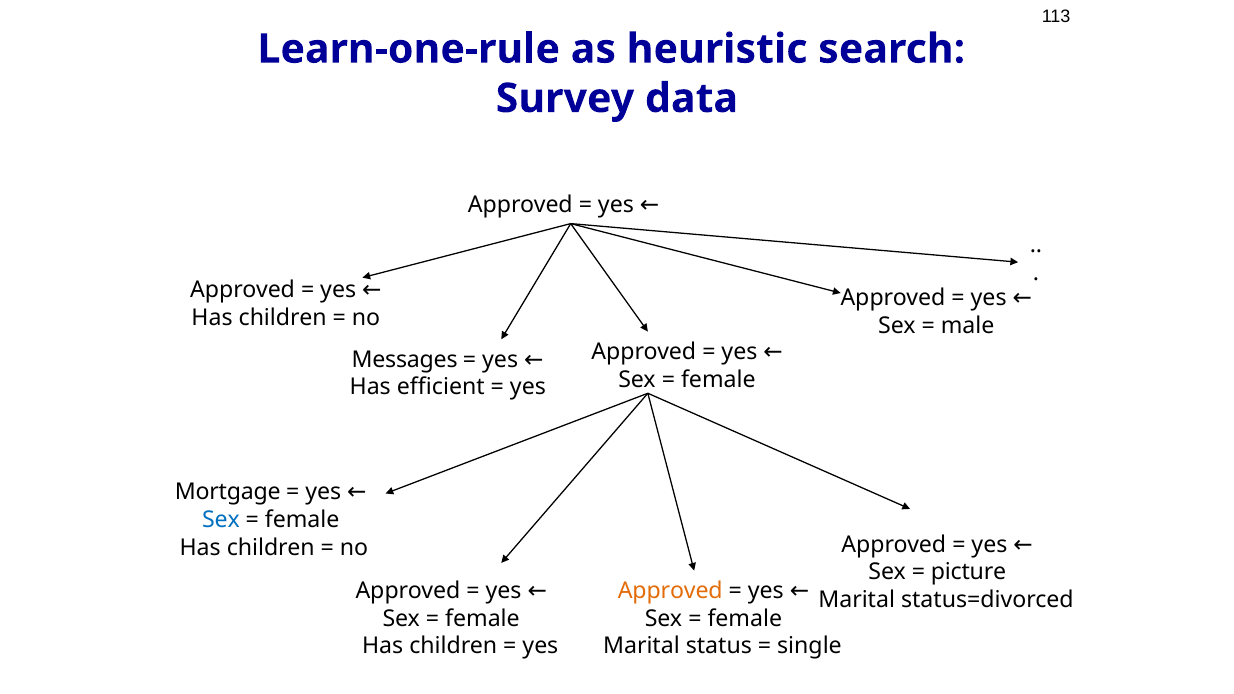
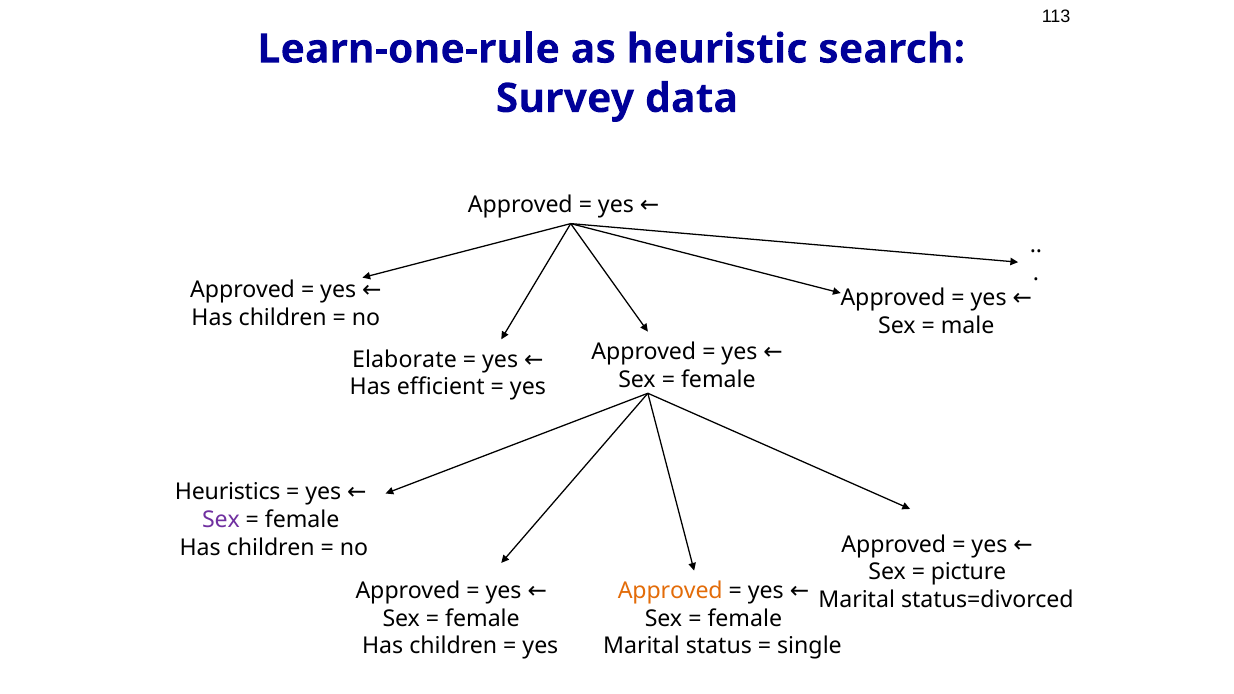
Messages: Messages -> Elaborate
Mortgage: Mortgage -> Heuristics
Sex at (221, 520) colour: blue -> purple
